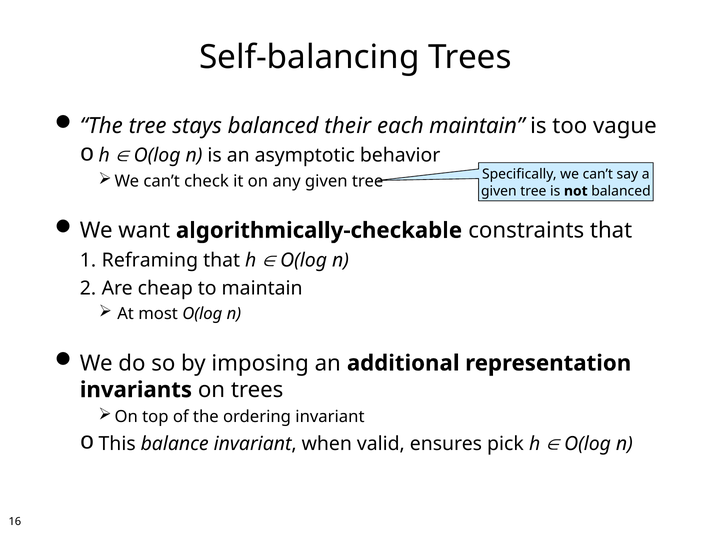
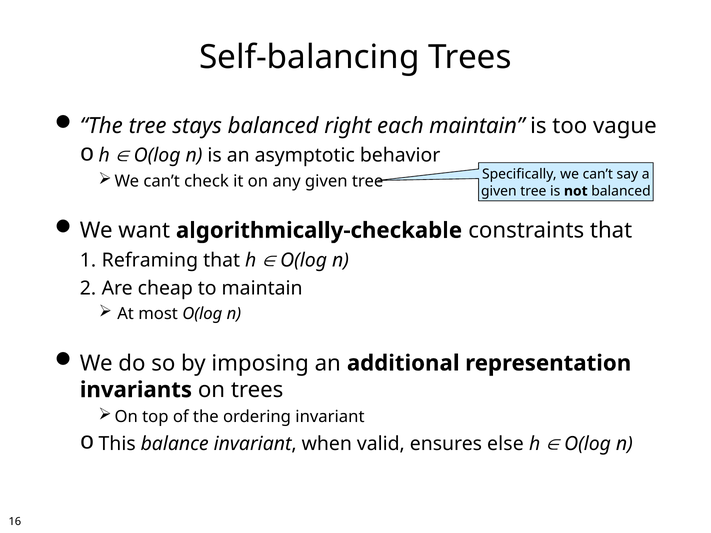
their: their -> right
pick: pick -> else
